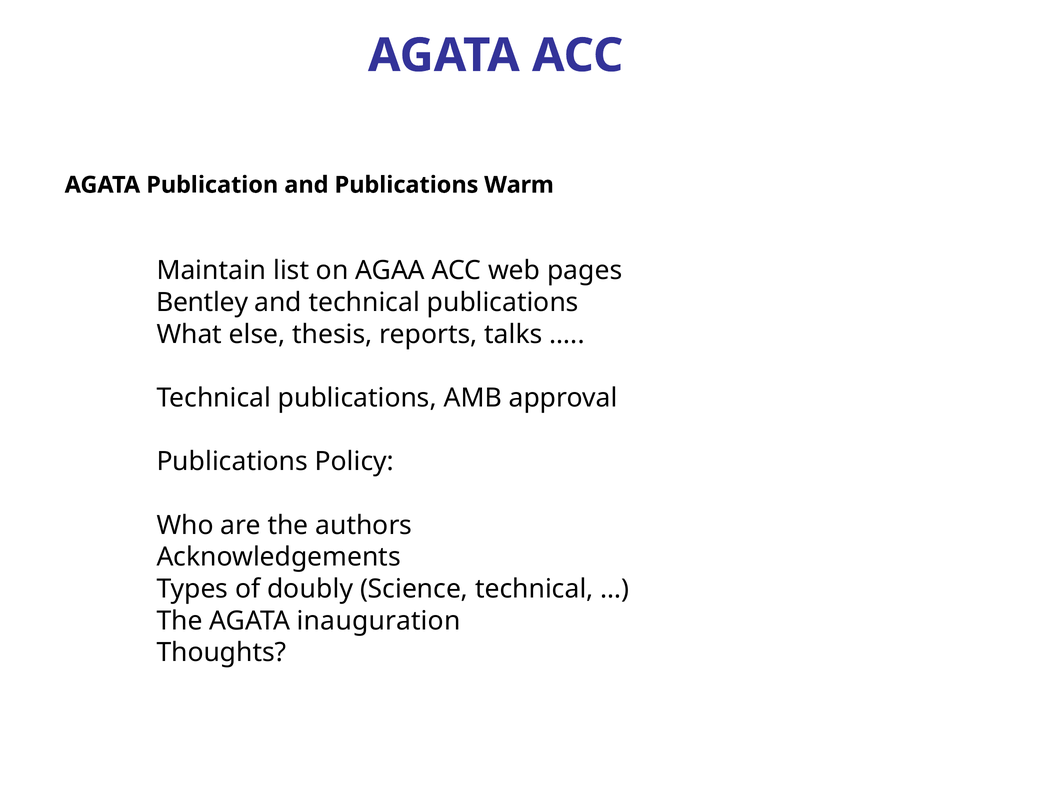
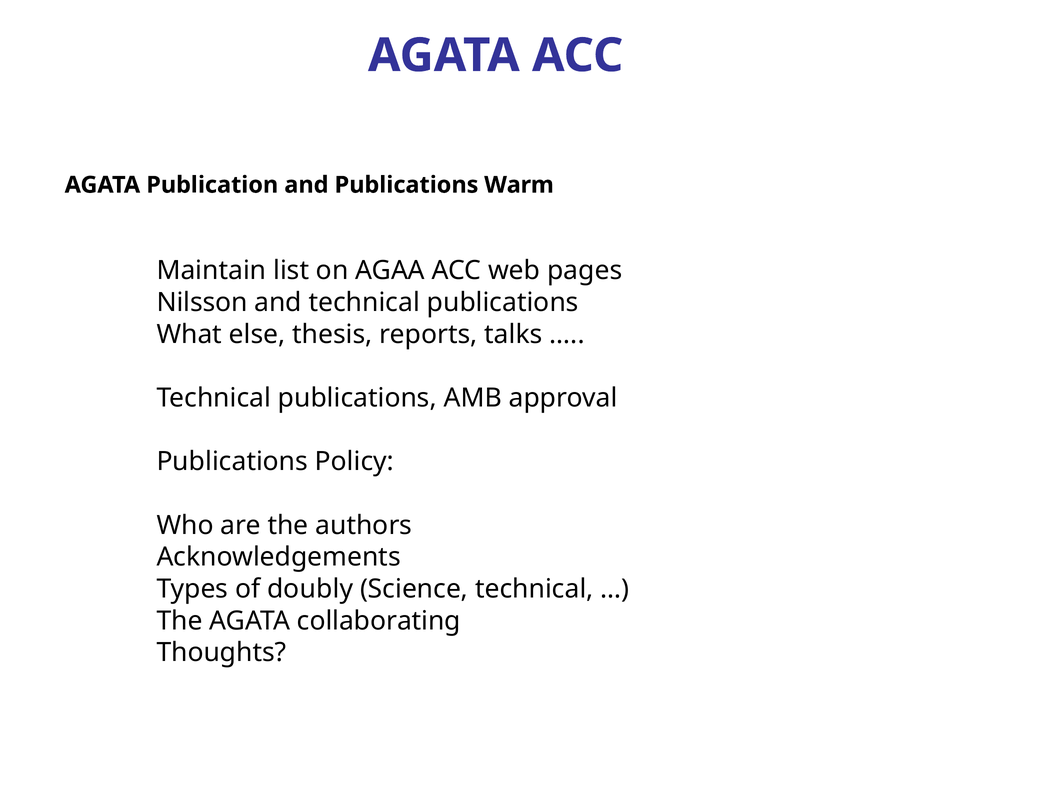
Bentley: Bentley -> Nilsson
inauguration: inauguration -> collaborating
